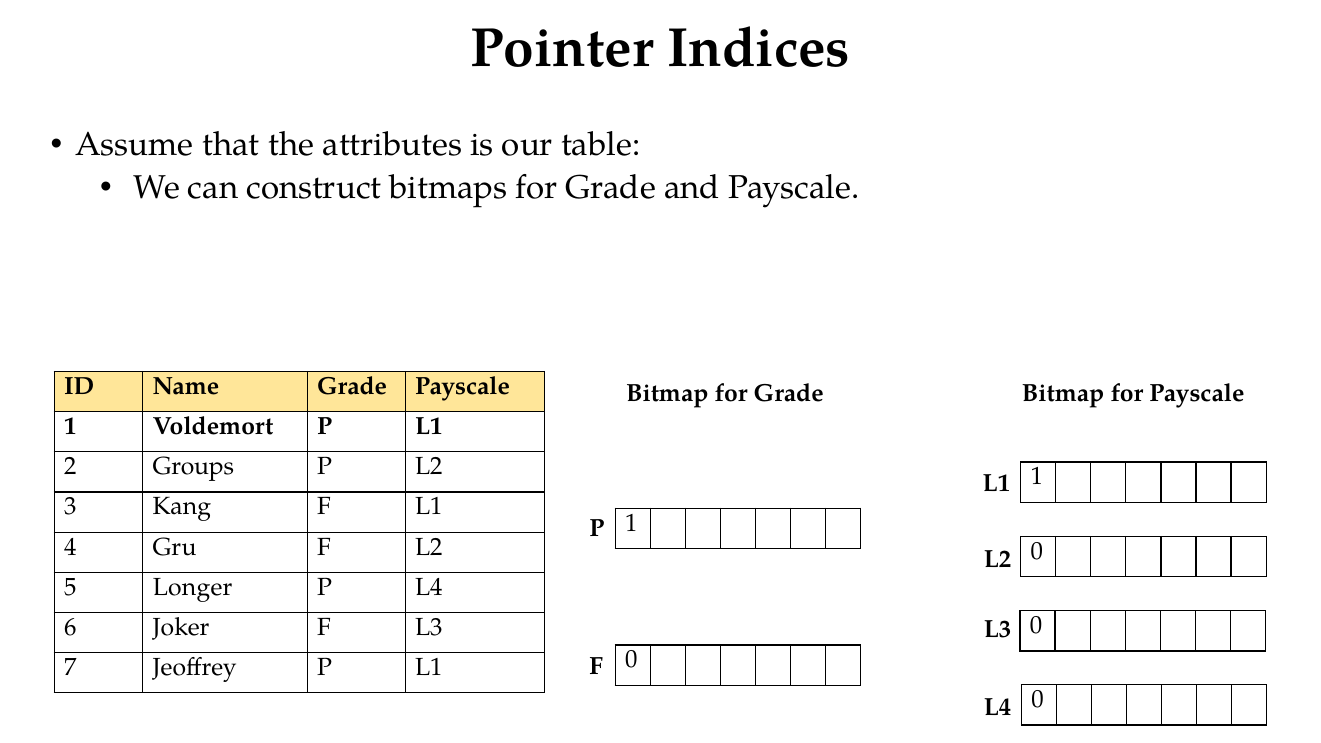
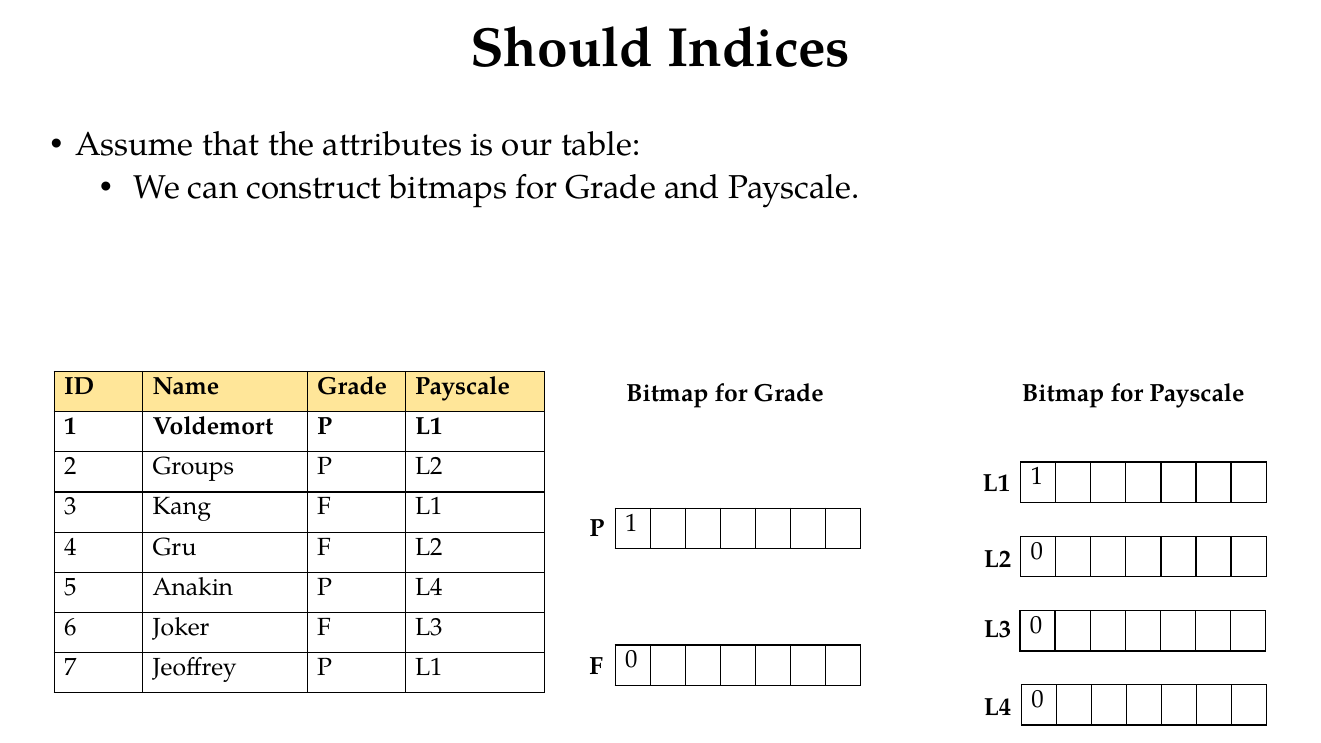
Pointer: Pointer -> Should
Longer: Longer -> Anakin
